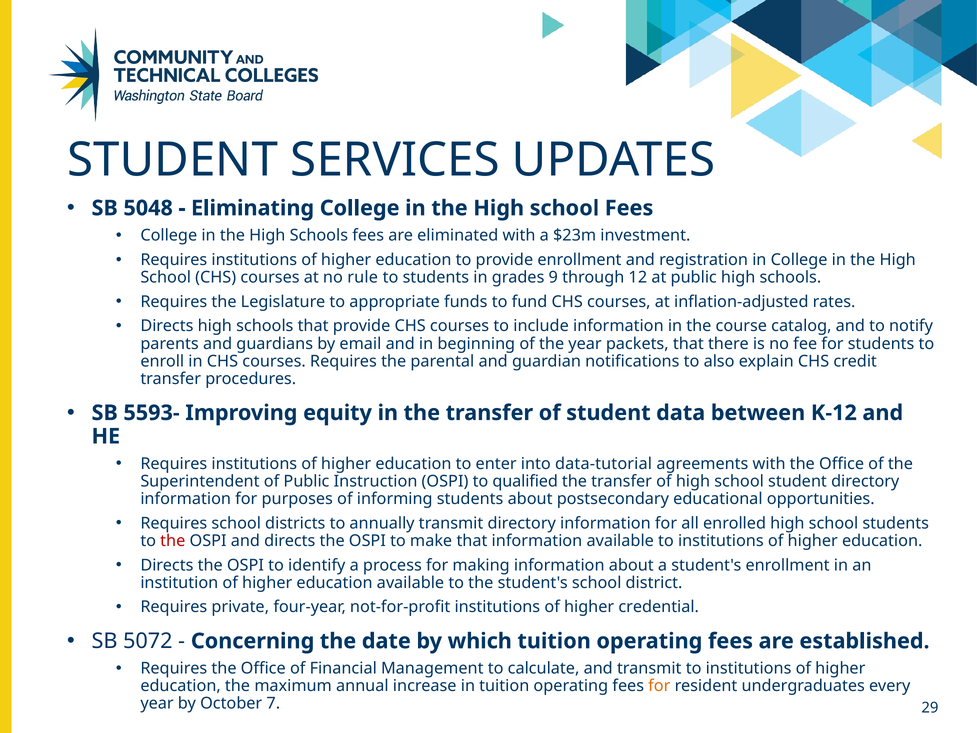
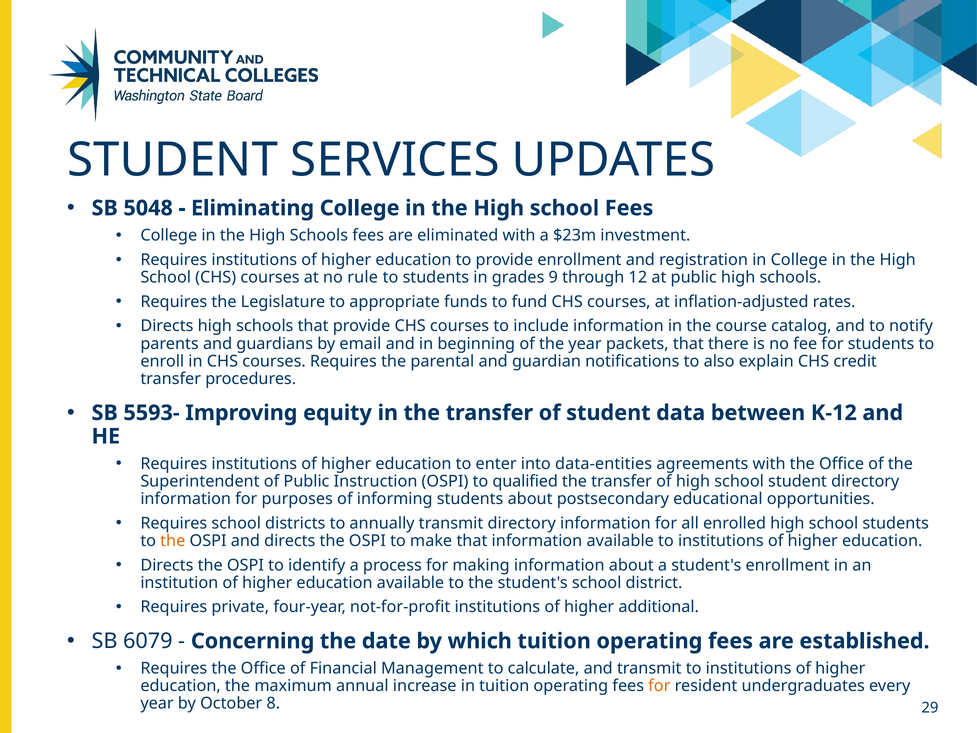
data-tutorial: data-tutorial -> data-entities
the at (173, 541) colour: red -> orange
credential: credential -> additional
5072: 5072 -> 6079
7: 7 -> 8
